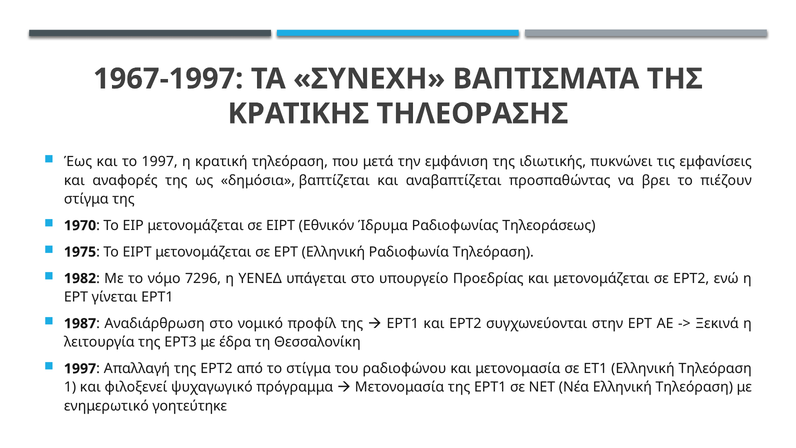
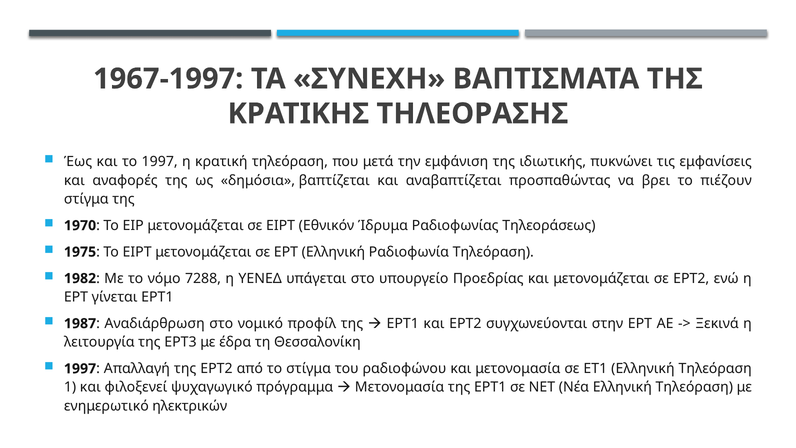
7296: 7296 -> 7288
γοητεύτηκε: γοητεύτηκε -> ηλεκτρικών
